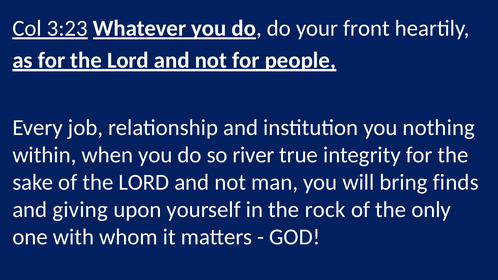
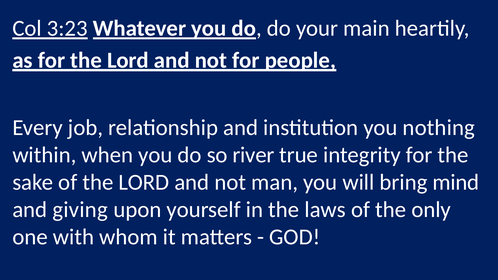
front: front -> main
finds: finds -> mind
rock: rock -> laws
